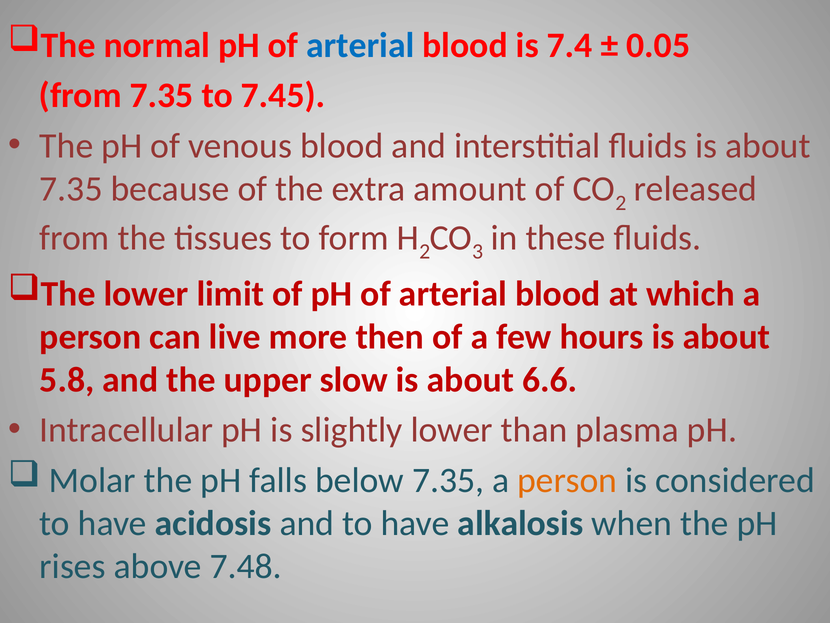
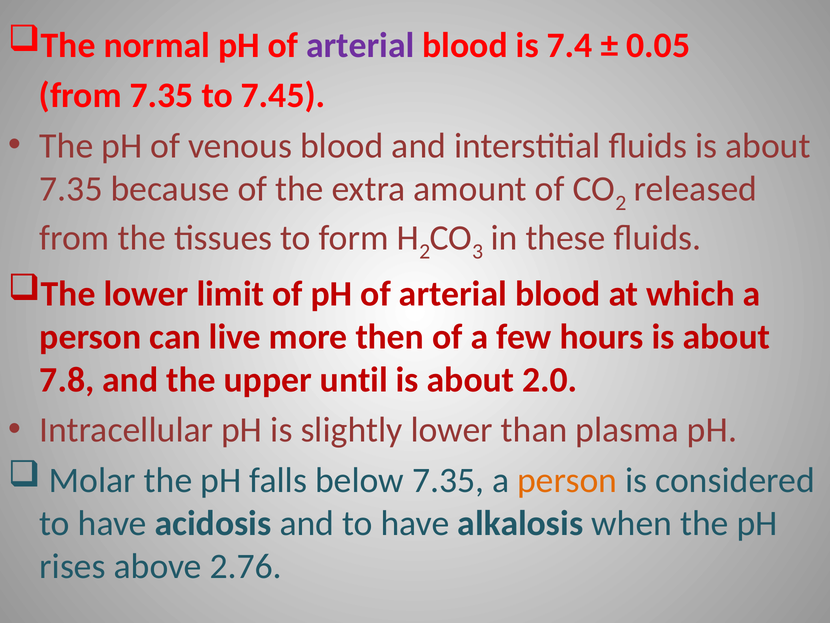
arterial at (360, 45) colour: blue -> purple
5.8: 5.8 -> 7.8
slow: slow -> until
6.6: 6.6 -> 2.0
7.48: 7.48 -> 2.76
